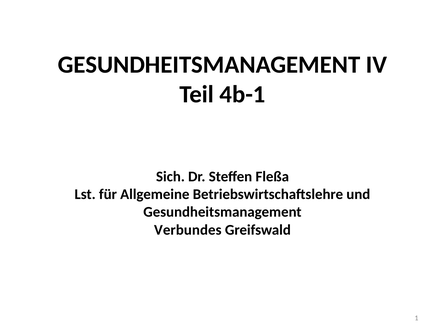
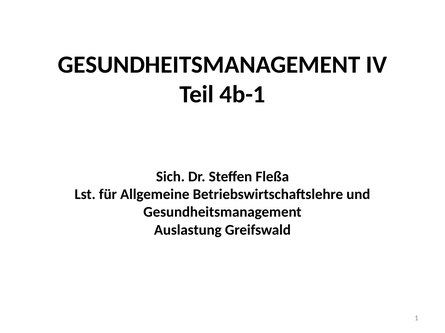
Verbundes: Verbundes -> Auslastung
